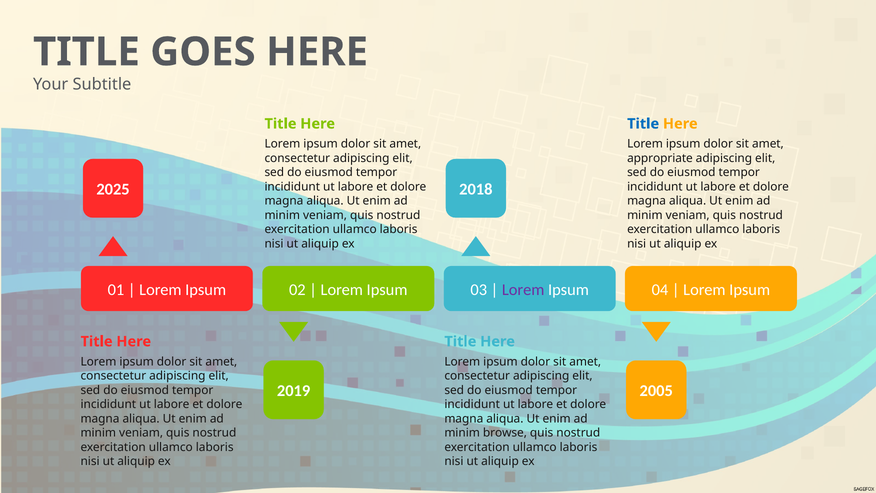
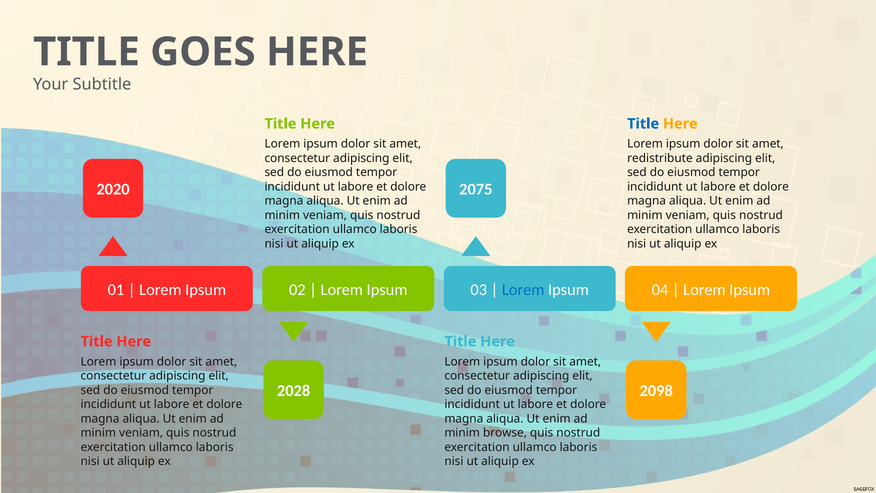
appropriate: appropriate -> redistribute
2025: 2025 -> 2020
2018: 2018 -> 2075
Lorem at (523, 290) colour: purple -> blue
2019: 2019 -> 2028
2005: 2005 -> 2098
